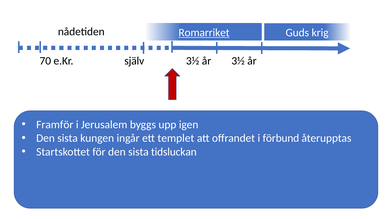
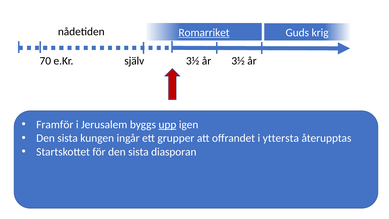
upp underline: none -> present
templet: templet -> grupper
förbund: förbund -> yttersta
tidsluckan: tidsluckan -> diasporan
